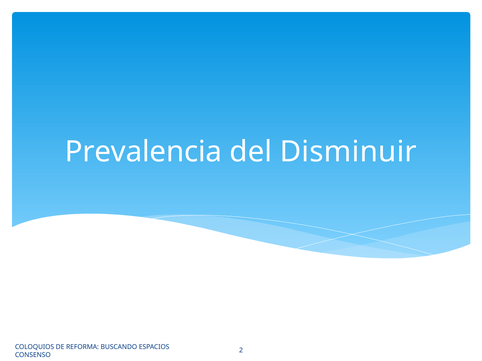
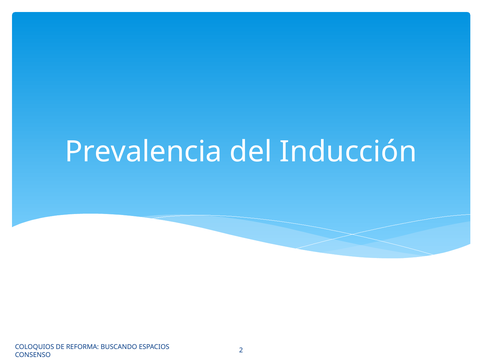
Disminuir: Disminuir -> Inducción
